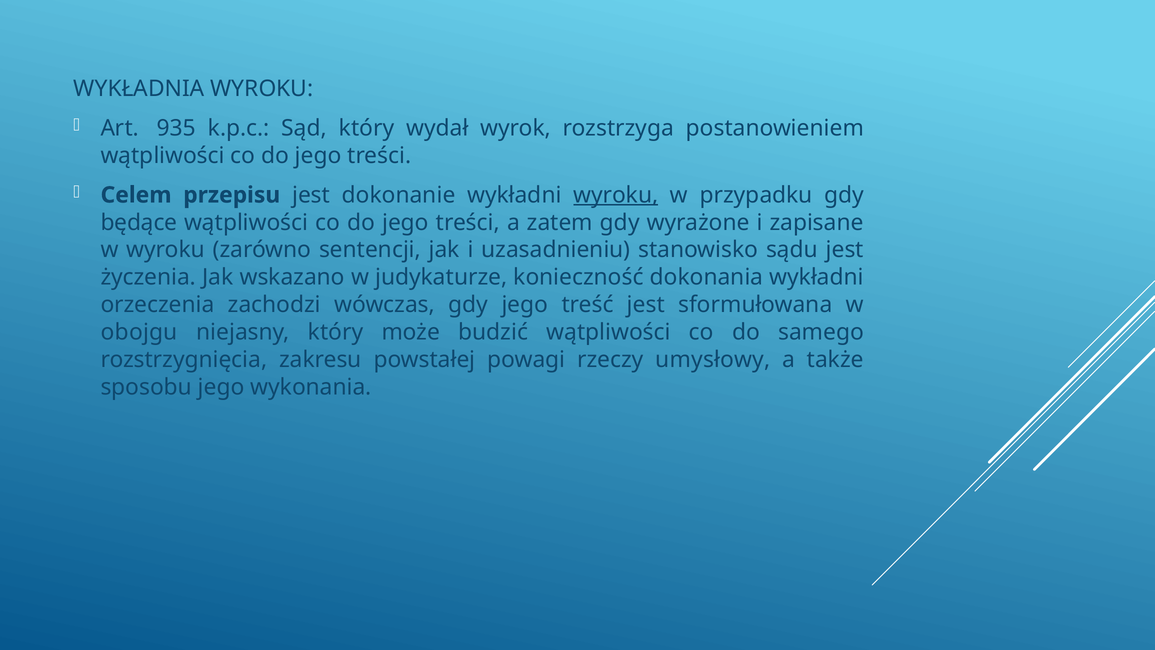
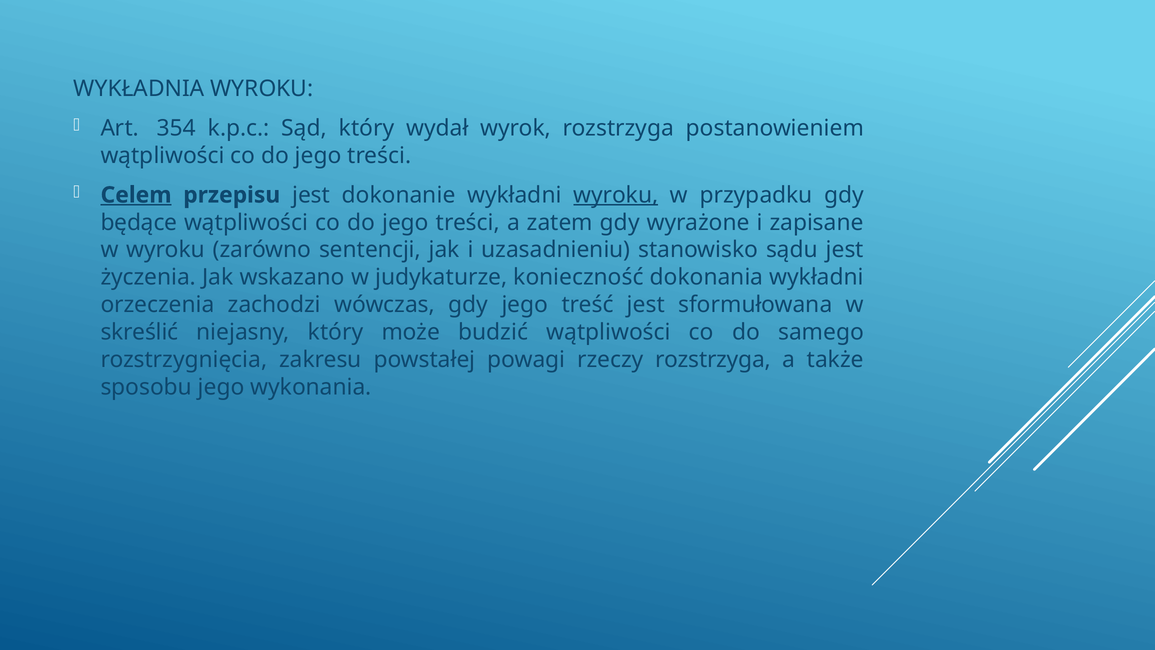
935: 935 -> 354
Celem underline: none -> present
obojgu: obojgu -> skreślić
rzeczy umysłowy: umysłowy -> rozstrzyga
